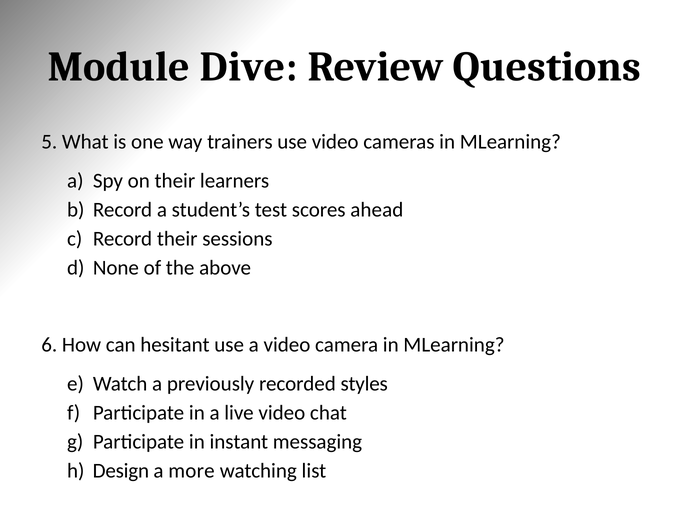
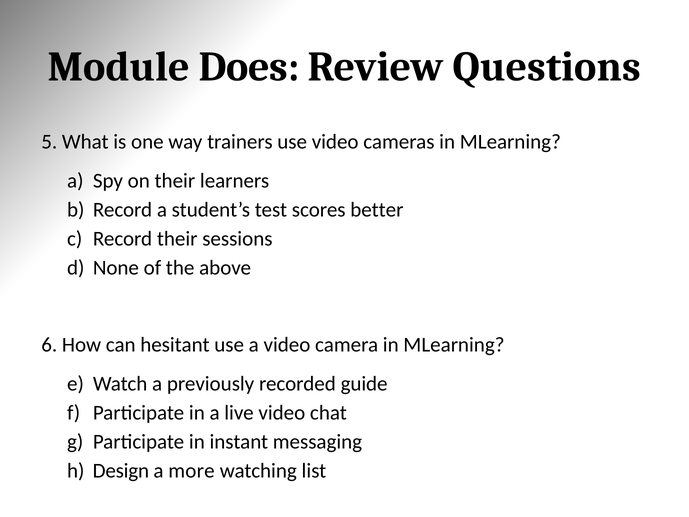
Dive: Dive -> Does
ahead: ahead -> better
styles: styles -> guide
